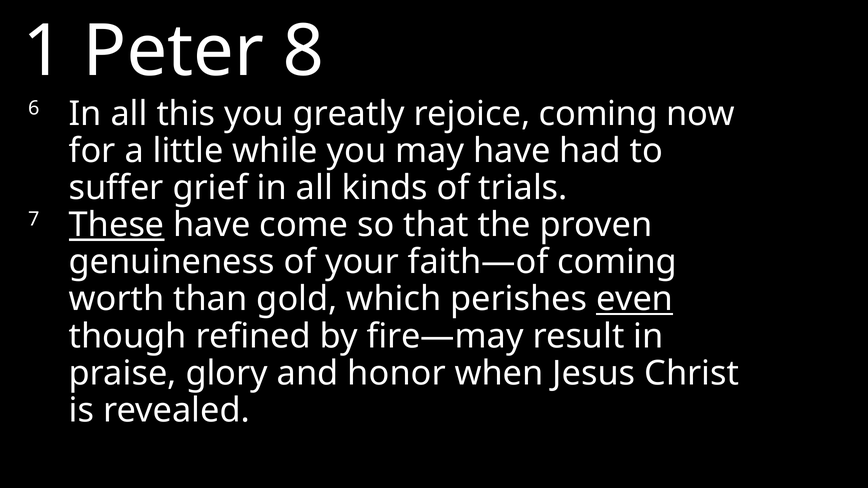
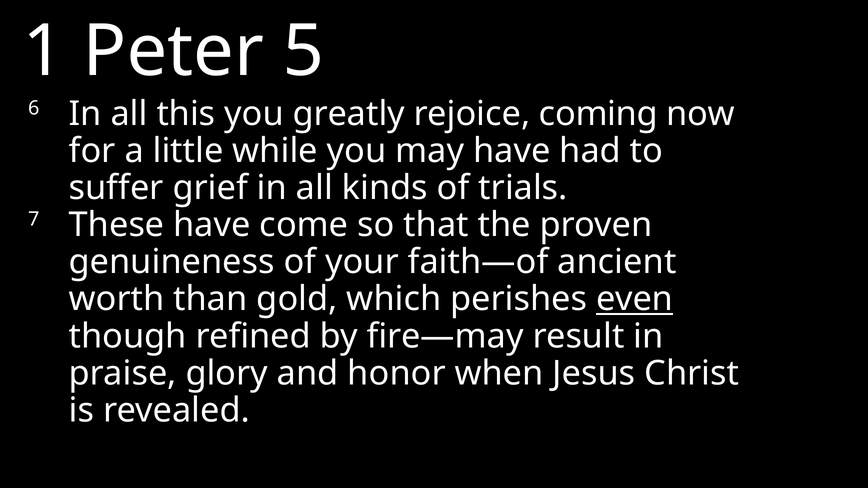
8: 8 -> 5
These underline: present -> none
faith—of coming: coming -> ancient
